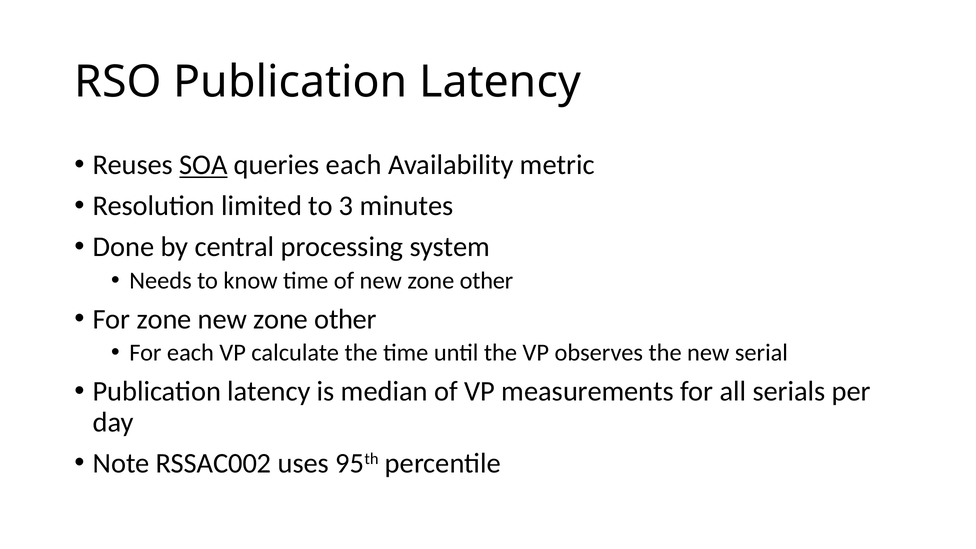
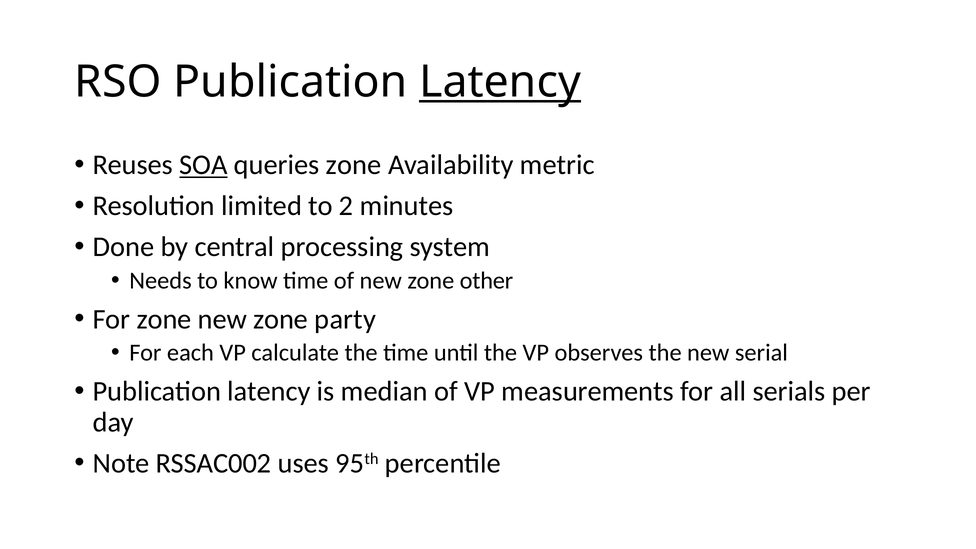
Latency at (500, 82) underline: none -> present
queries each: each -> zone
3: 3 -> 2
other at (345, 319): other -> party
